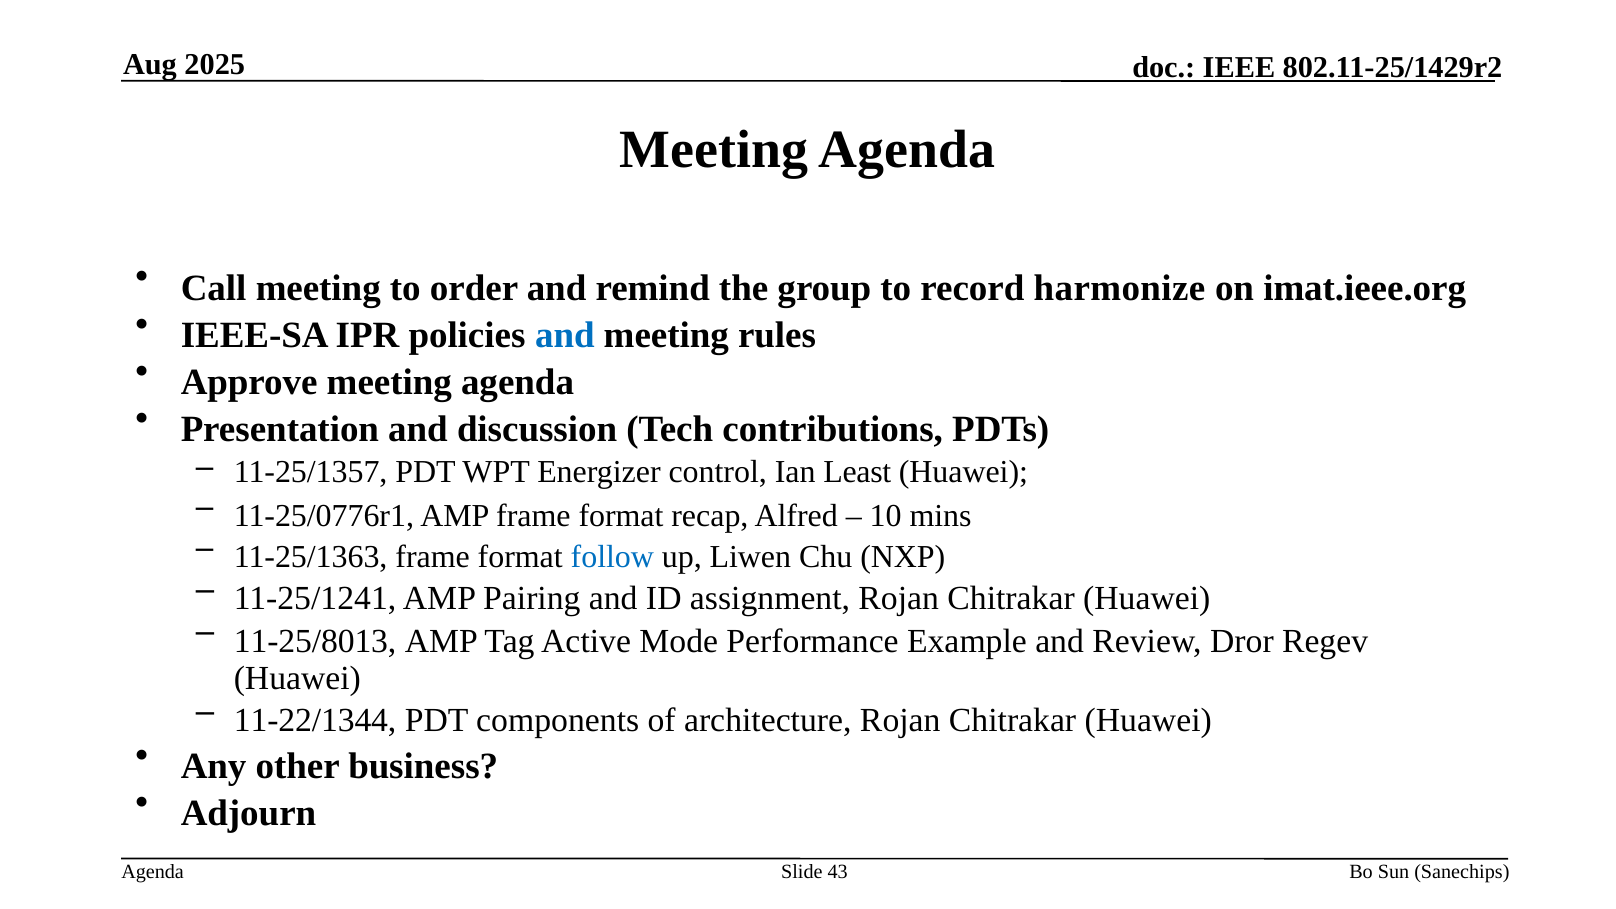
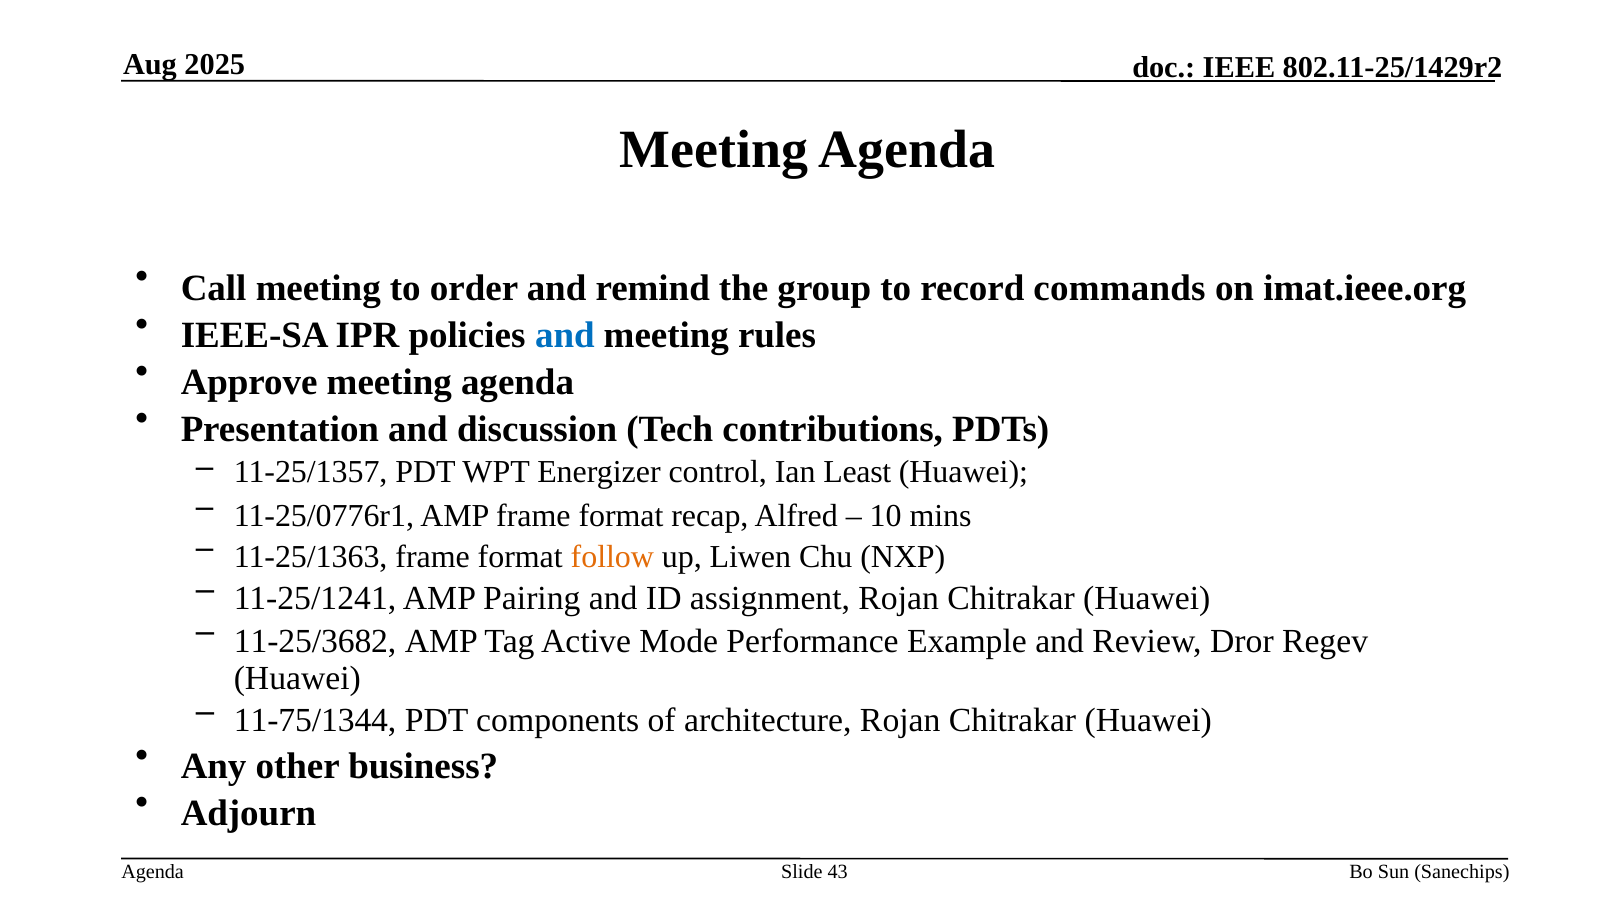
harmonize: harmonize -> commands
follow colour: blue -> orange
11-25/8013: 11-25/8013 -> 11-25/3682
11-22/1344: 11-22/1344 -> 11-75/1344
